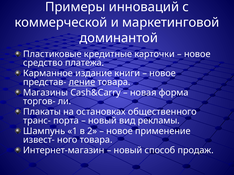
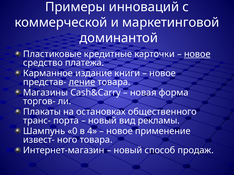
новое at (197, 54) underline: none -> present
1: 1 -> 0
2: 2 -> 4
